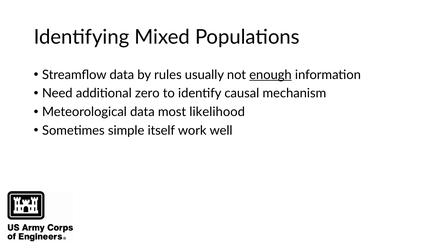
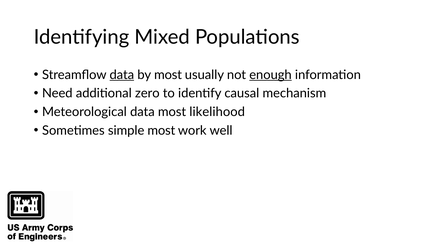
data at (122, 75) underline: none -> present
by rules: rules -> most
simple itself: itself -> most
